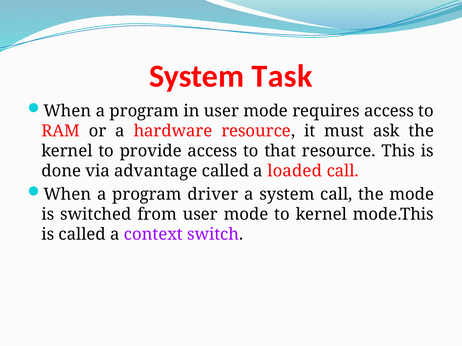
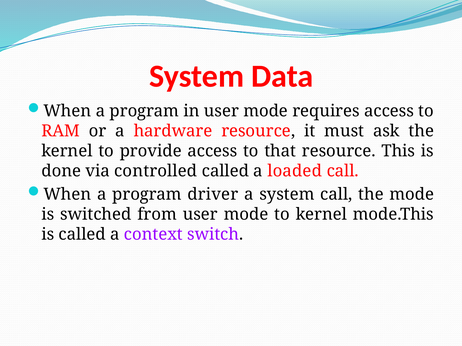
Task: Task -> Data
advantage: advantage -> controlled
